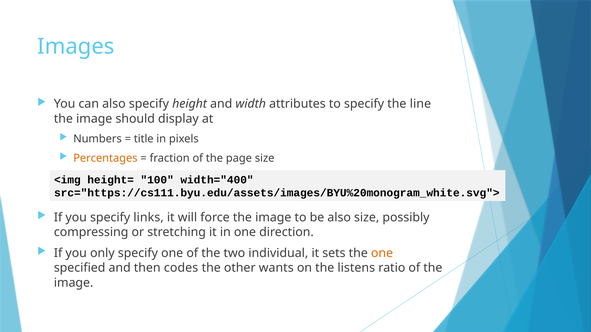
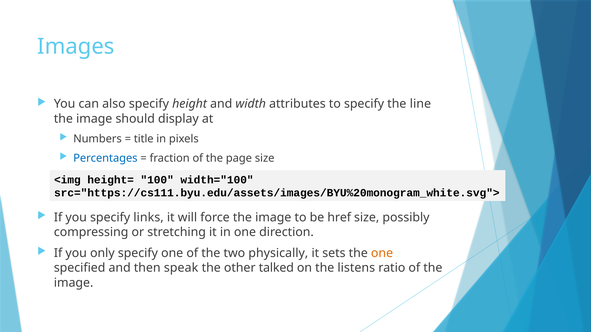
Percentages colour: orange -> blue
width="400: width="400 -> width="100
be also: also -> href
individual: individual -> physically
codes: codes -> speak
wants: wants -> talked
